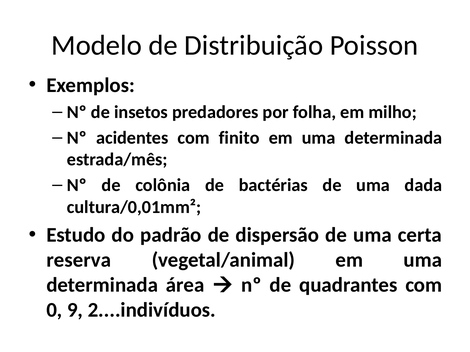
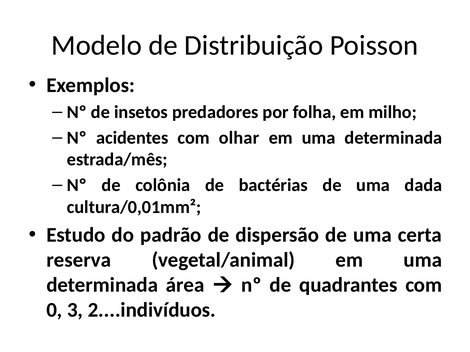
finito: finito -> olhar
9: 9 -> 3
